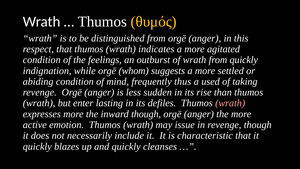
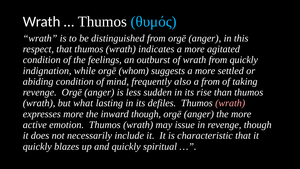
θυμός colour: yellow -> light blue
thus: thus -> also
a used: used -> from
enter: enter -> what
cleanses: cleanses -> spiritual
